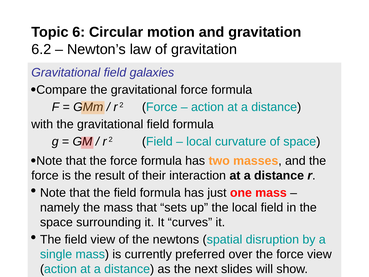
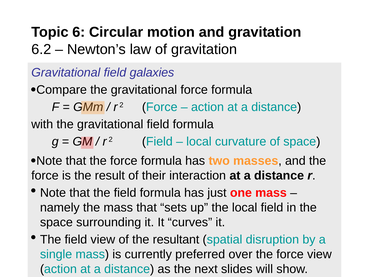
newtons: newtons -> resultant
